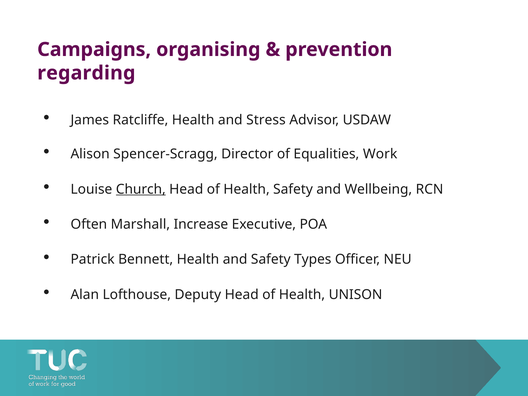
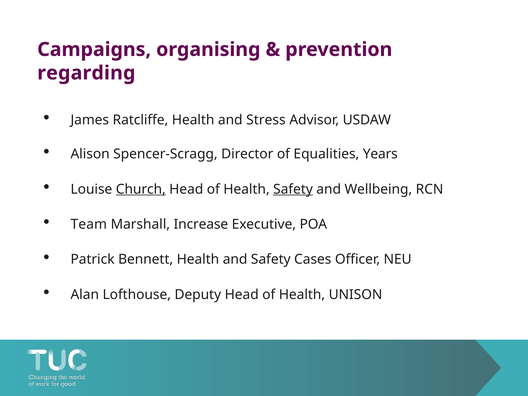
Work: Work -> Years
Safety at (293, 189) underline: none -> present
Often: Often -> Team
Types: Types -> Cases
